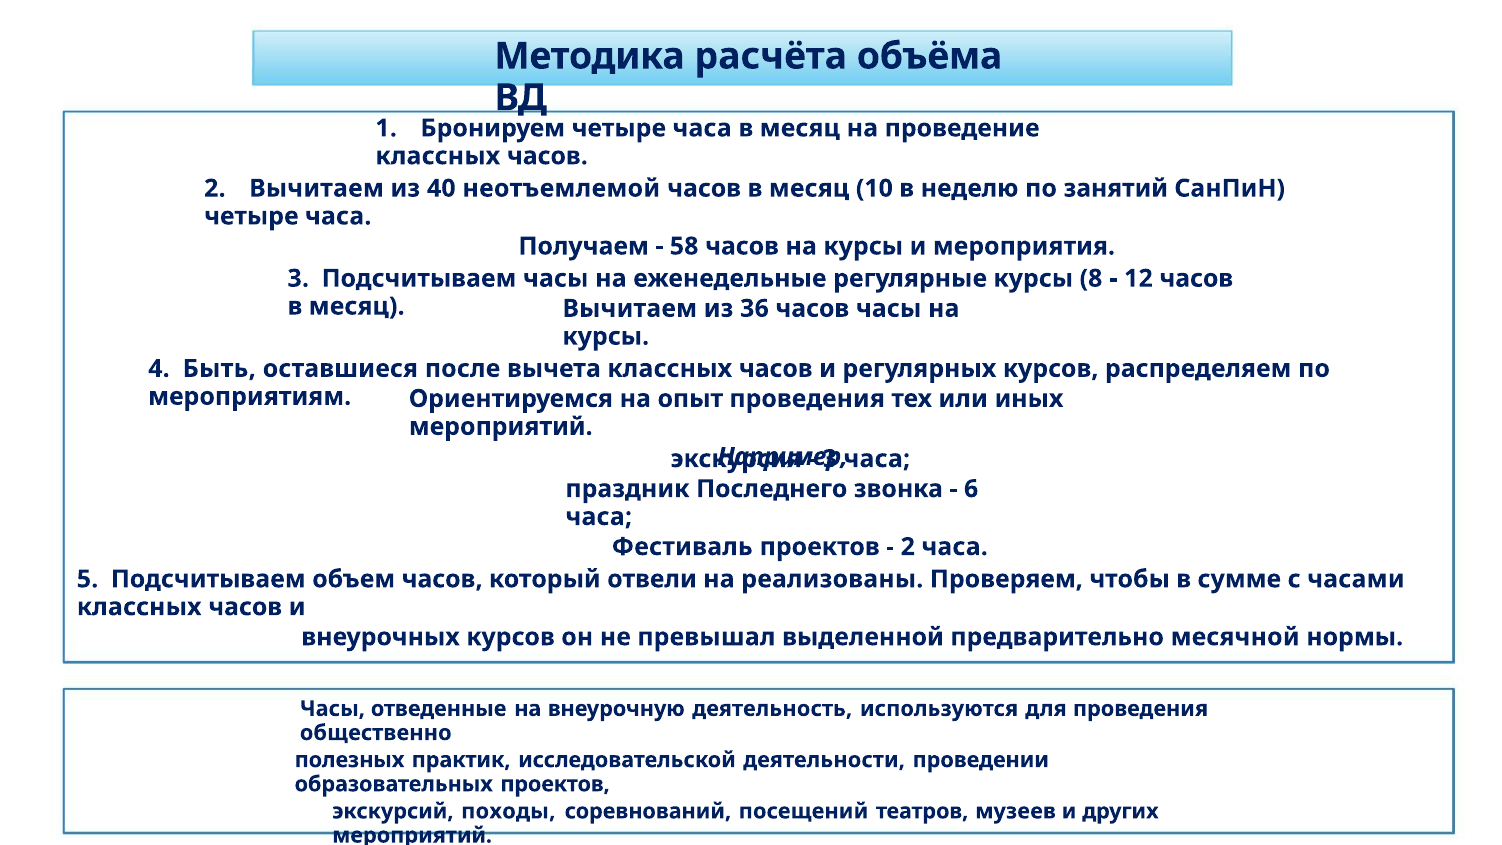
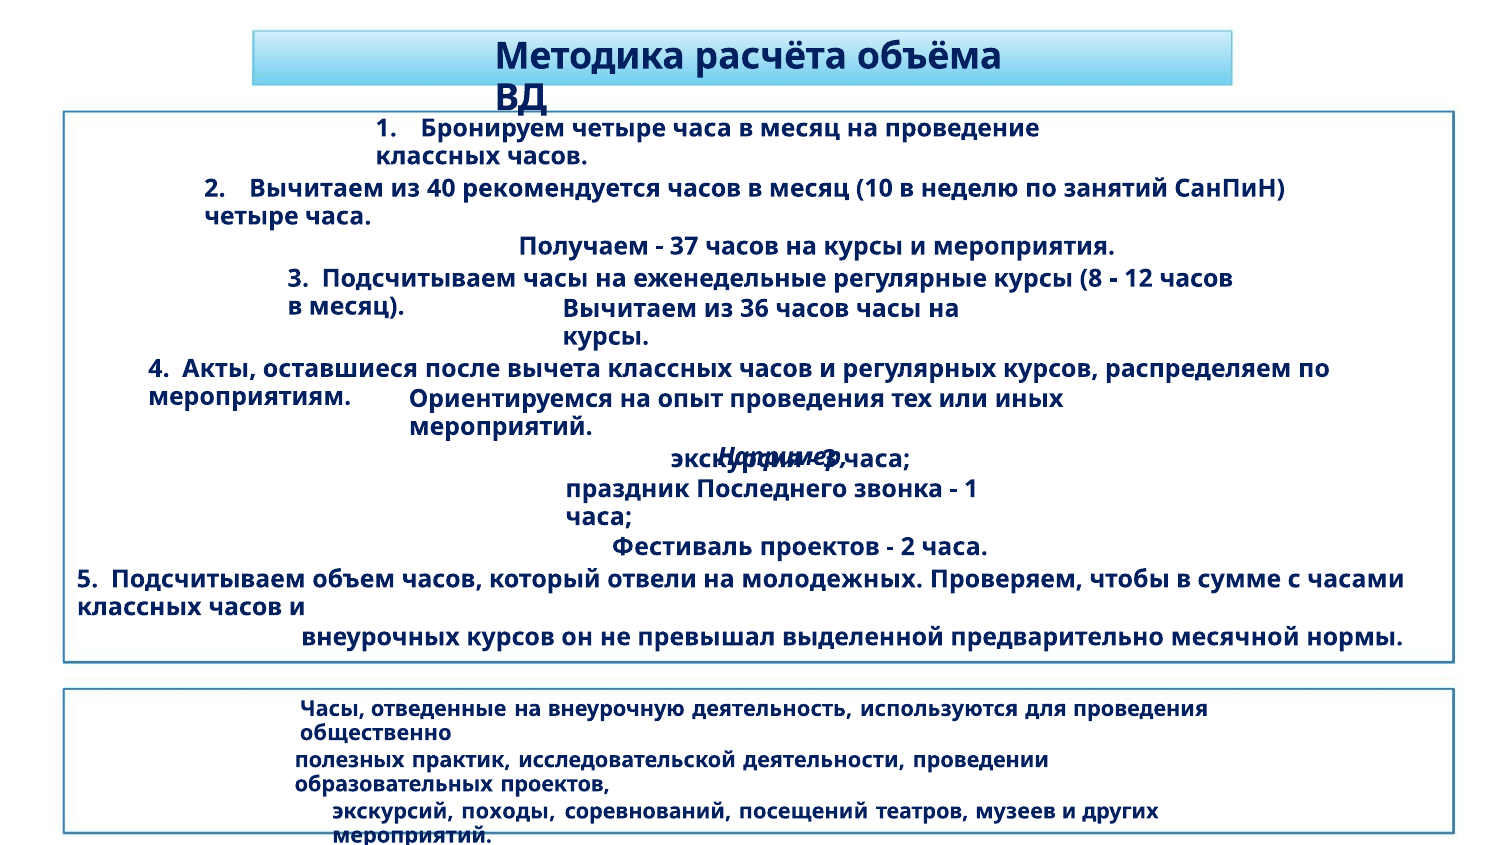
неотъемлемой: неотъемлемой -> рекомендуется
58: 58 -> 37
Быть: Быть -> Акты
6 at (971, 489): 6 -> 1
реализованы: реализованы -> молодежных
